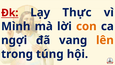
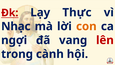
Mình: Mình -> Nhạc
lên colour: orange -> red
túng: túng -> cành
